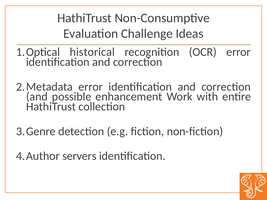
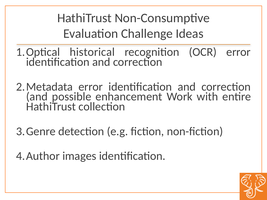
servers: servers -> images
